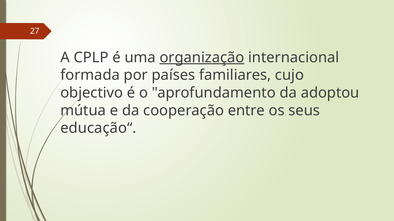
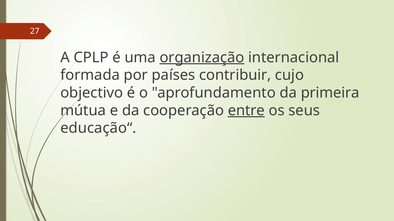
familiares: familiares -> contribuir
adoptou: adoptou -> primeira
entre underline: none -> present
